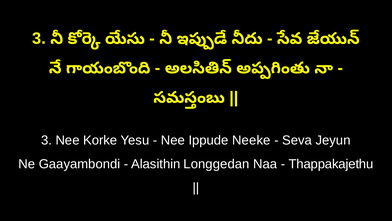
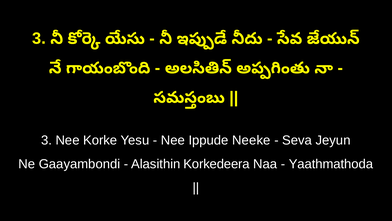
Longgedan: Longgedan -> Korkedeera
Thappakajethu: Thappakajethu -> Yaathmathoda
